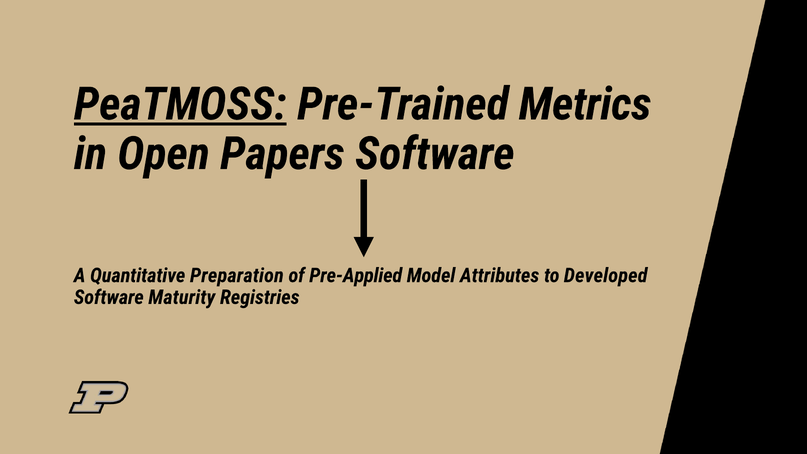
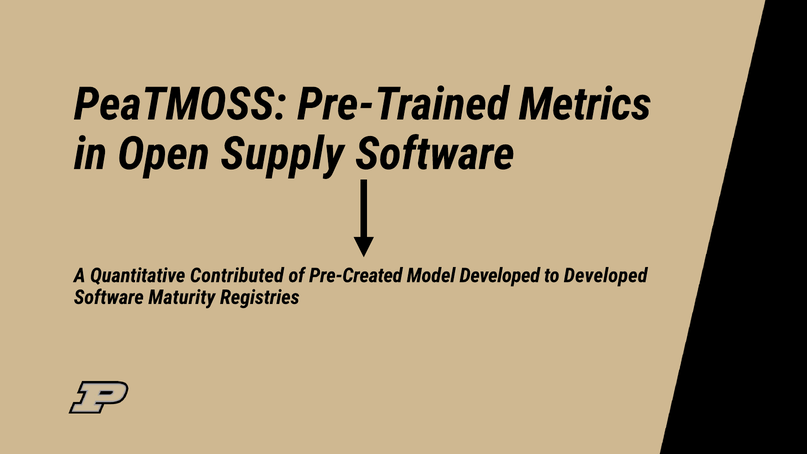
PeaTMOSS underline: present -> none
Papers: Papers -> Supply
Preparation: Preparation -> Contributed
Pre-Applied: Pre-Applied -> Pre-Created
Model Attributes: Attributes -> Developed
